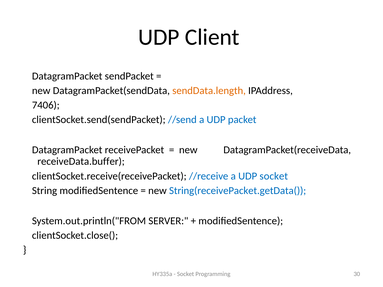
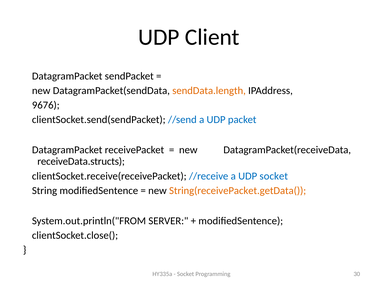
7406: 7406 -> 9676
receiveData.buffer: receiveData.buffer -> receiveData.structs
String(receivePacket.getData( colour: blue -> orange
